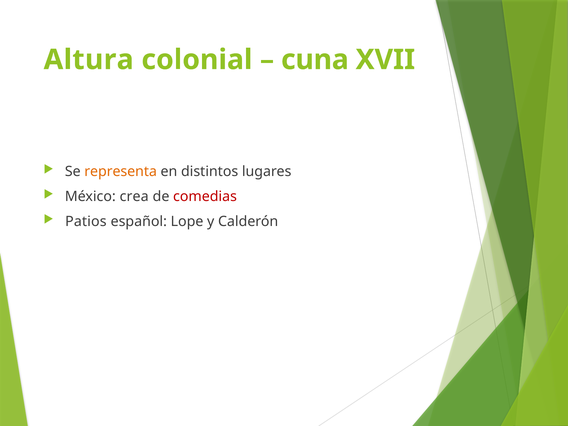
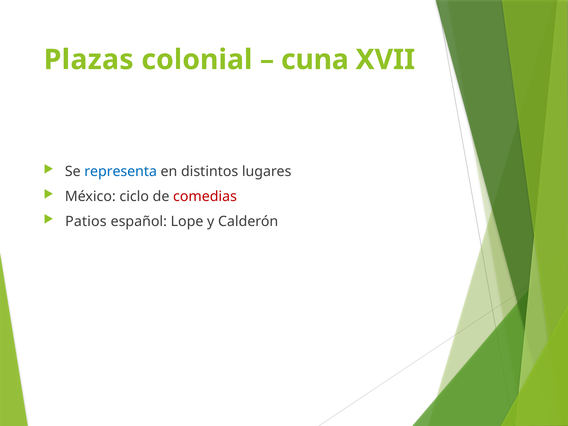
Altura: Altura -> Plazas
representa colour: orange -> blue
crea: crea -> ciclo
